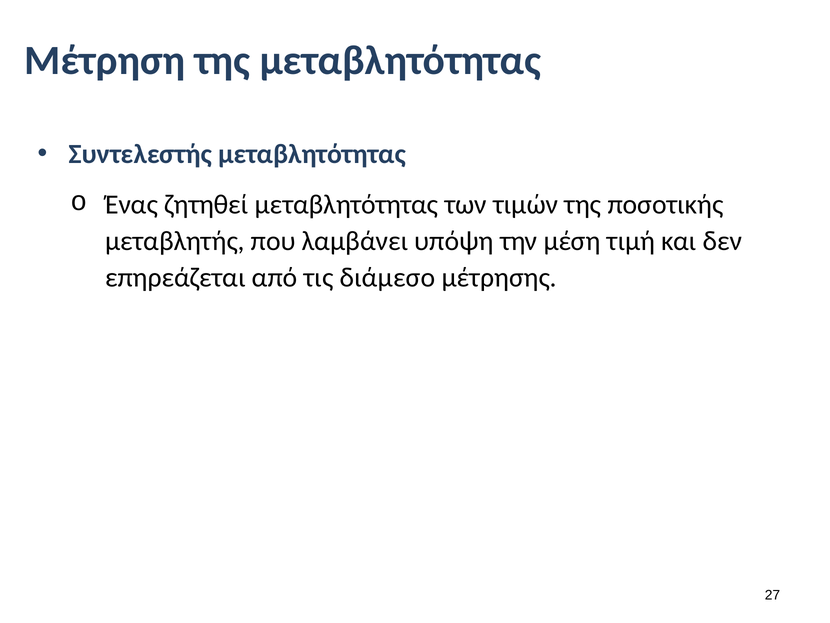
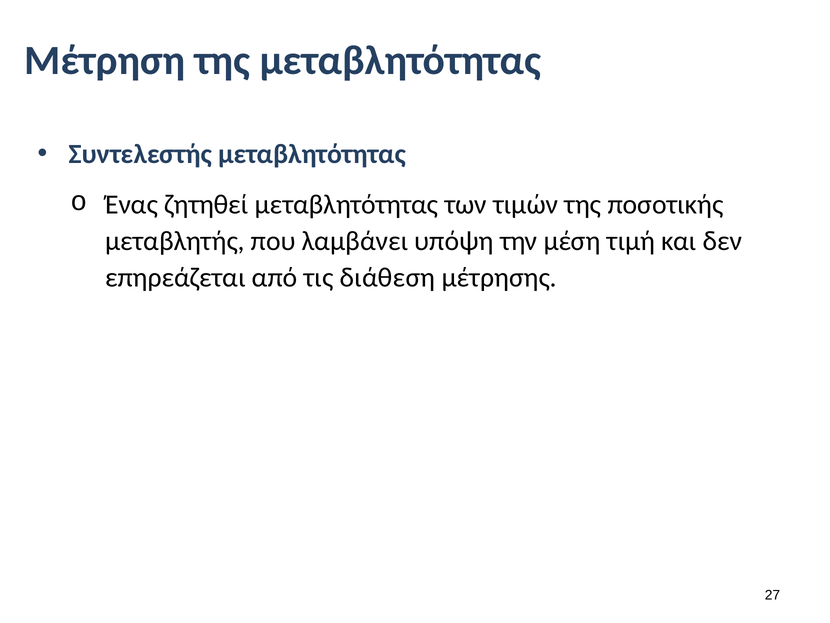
διάμεσο: διάμεσο -> διάθεση
